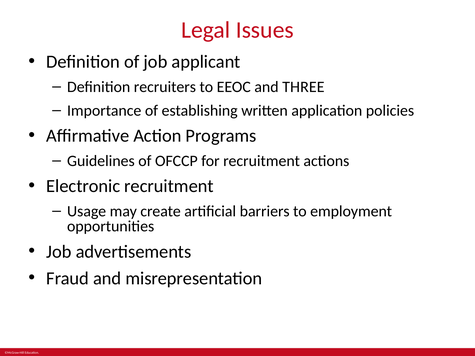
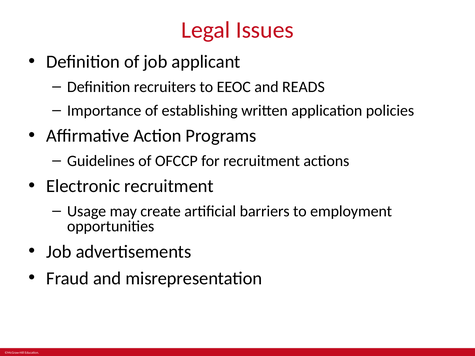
THREE: THREE -> READS
